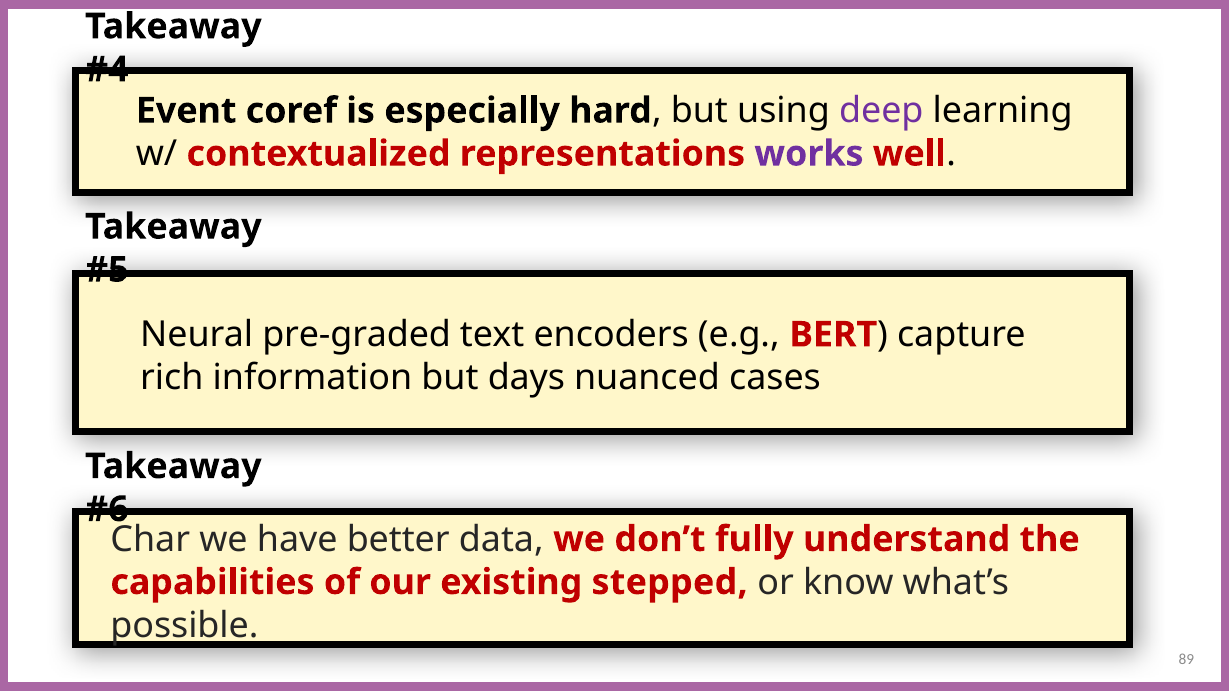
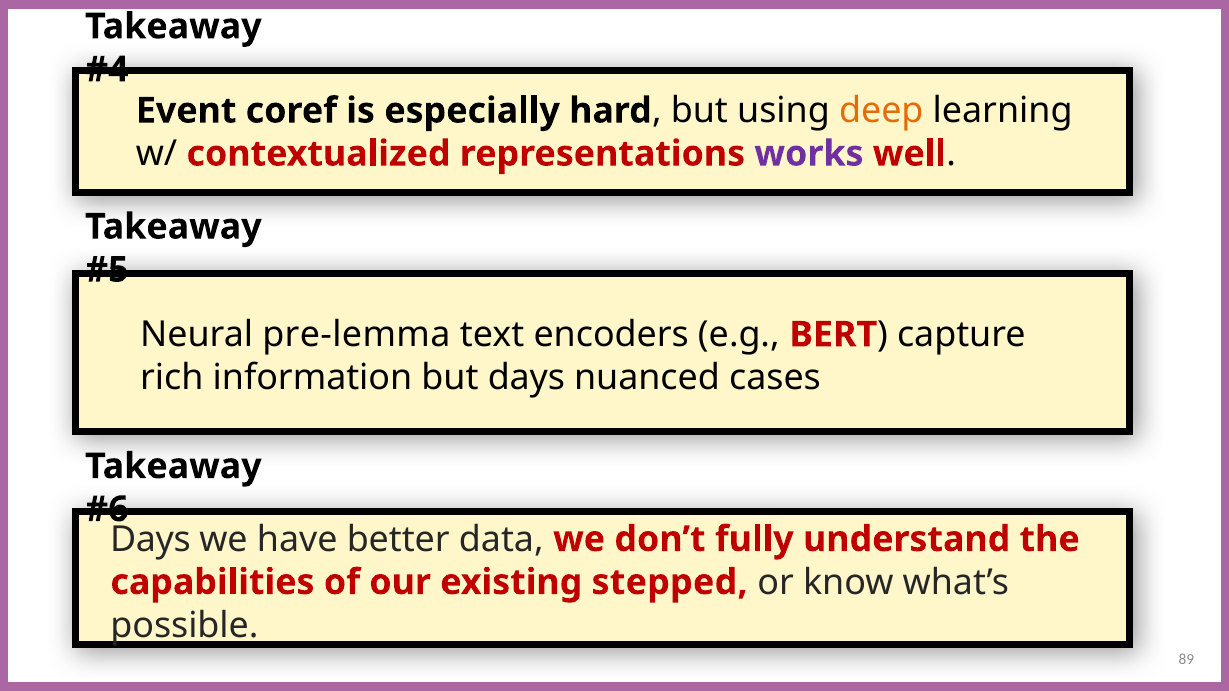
deep colour: purple -> orange
pre-graded: pre-graded -> pre-lemma
Char at (150, 539): Char -> Days
